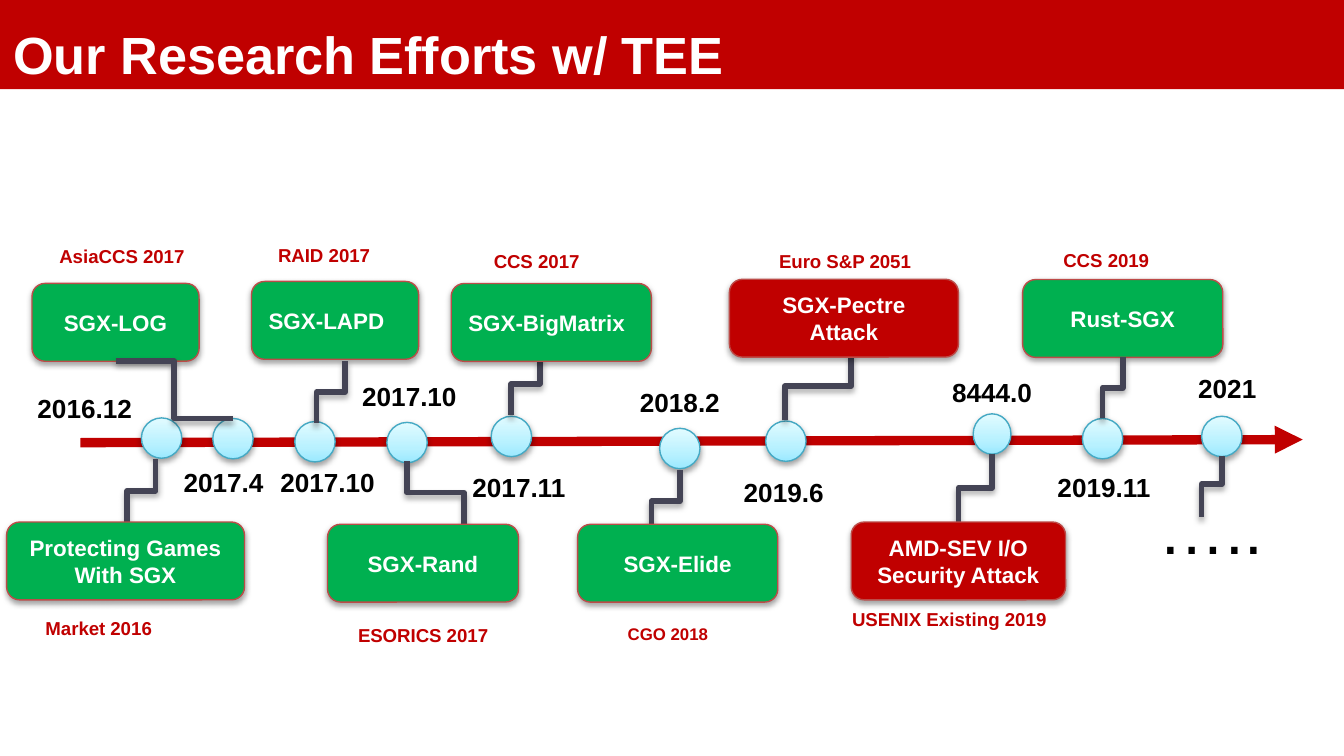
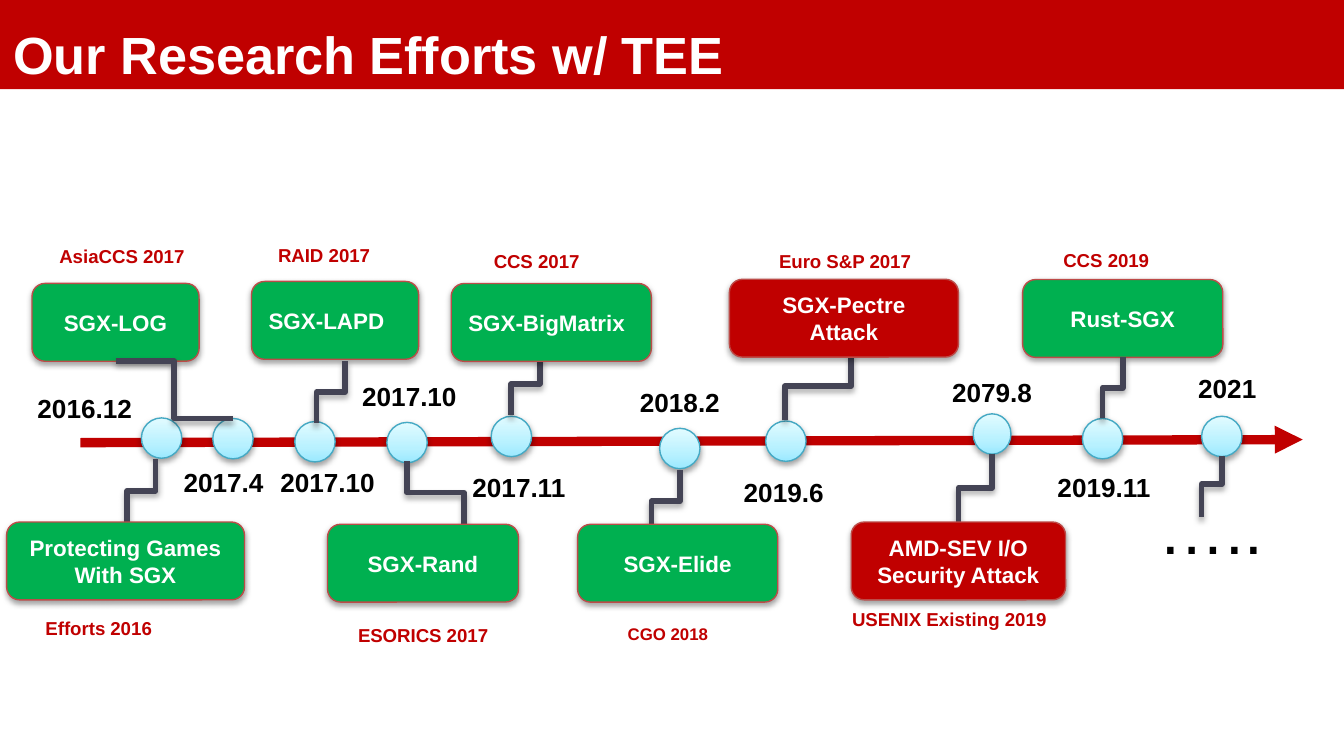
S&P 2051: 2051 -> 2017
8444.0: 8444.0 -> 2079.8
Market at (75, 629): Market -> Efforts
